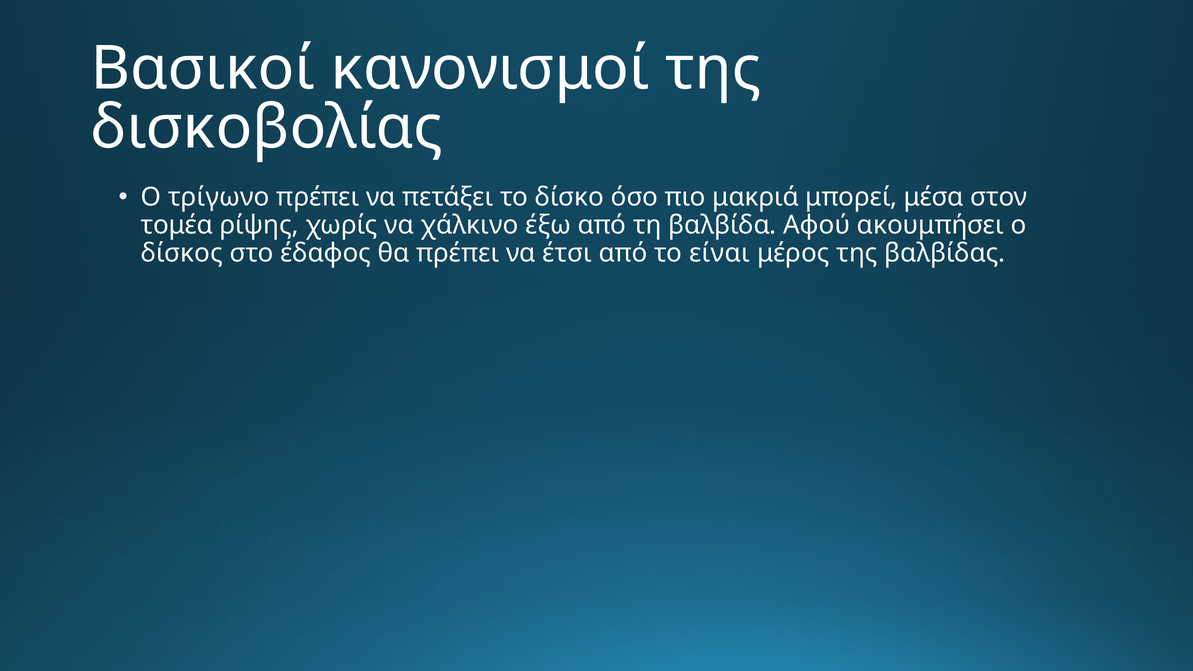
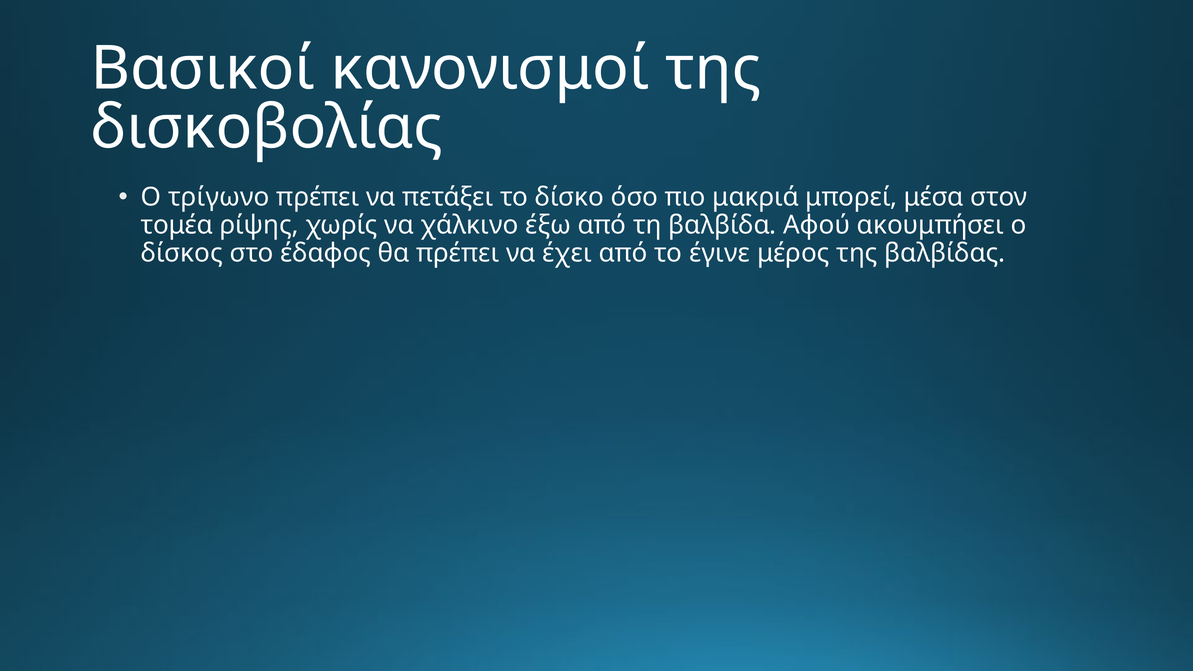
έτσι: έτσι -> έχει
είναι: είναι -> έγινε
